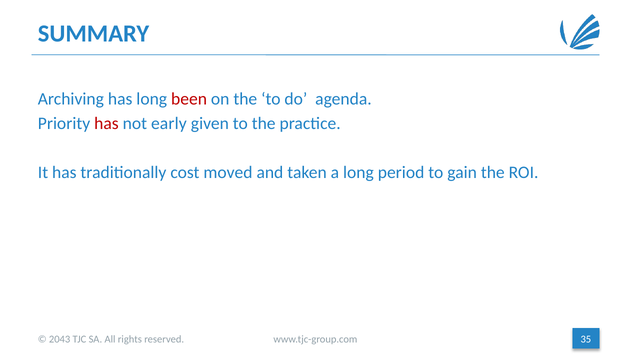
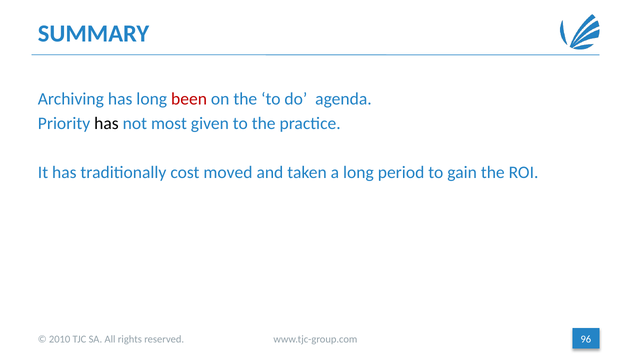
has at (106, 124) colour: red -> black
early: early -> most
35: 35 -> 96
2043: 2043 -> 2010
